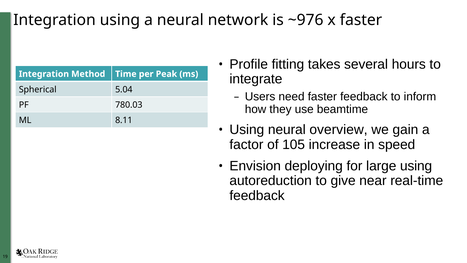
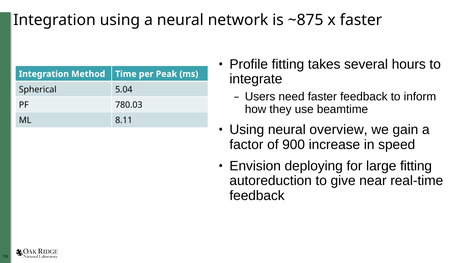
~976: ~976 -> ~875
105: 105 -> 900
large using: using -> fitting
